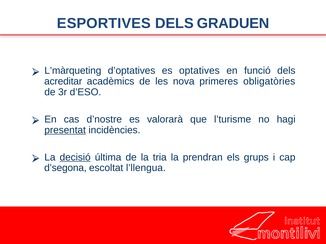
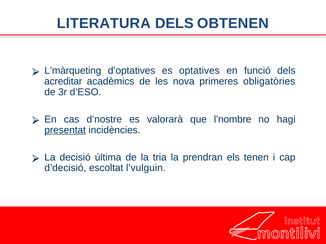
ESPORTIVES: ESPORTIVES -> LITERATURA
GRADUEN: GRADUEN -> OBTENEN
l’turisme: l’turisme -> l’nombre
decisió underline: present -> none
grups: grups -> tenen
d’segona: d’segona -> d’decisió
l’llengua: l’llengua -> l’vulguin
